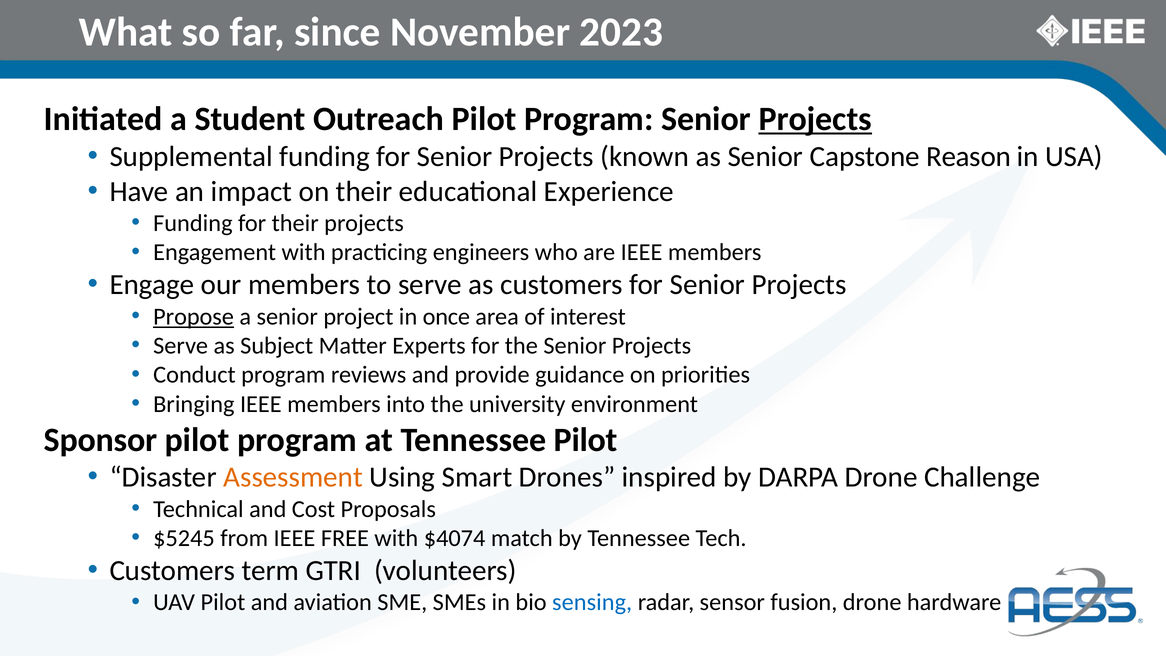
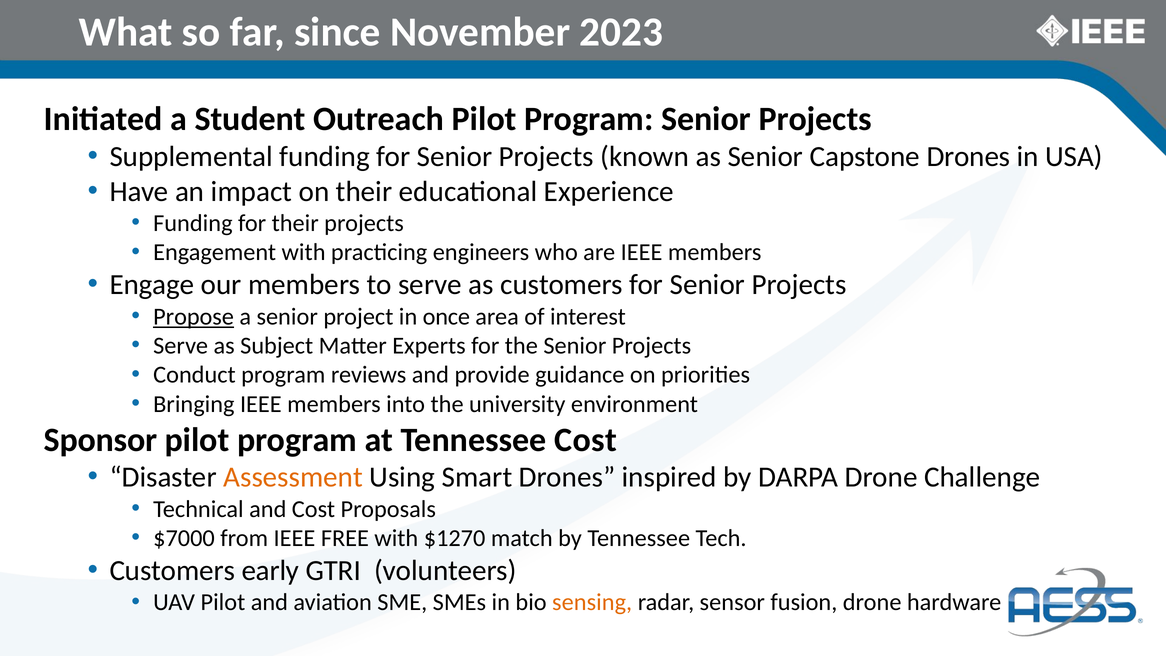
Projects at (815, 119) underline: present -> none
Capstone Reason: Reason -> Drones
Tennessee Pilot: Pilot -> Cost
$5245: $5245 -> $7000
$4074: $4074 -> $1270
term: term -> early
sensing colour: blue -> orange
